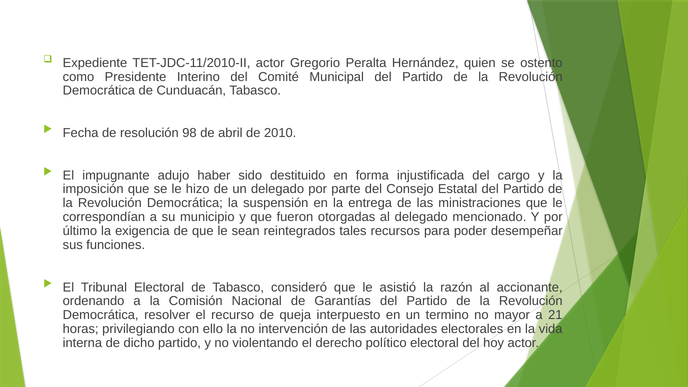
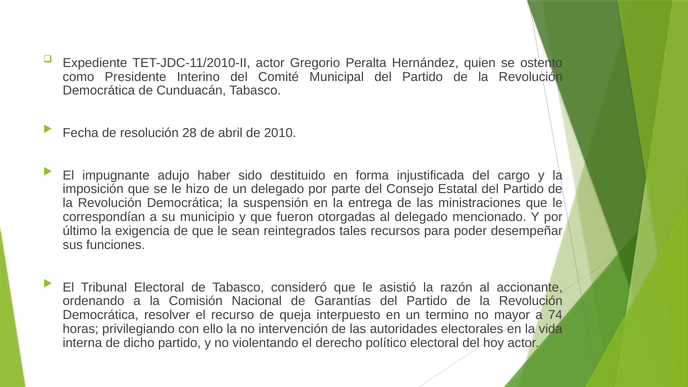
98: 98 -> 28
21: 21 -> 74
